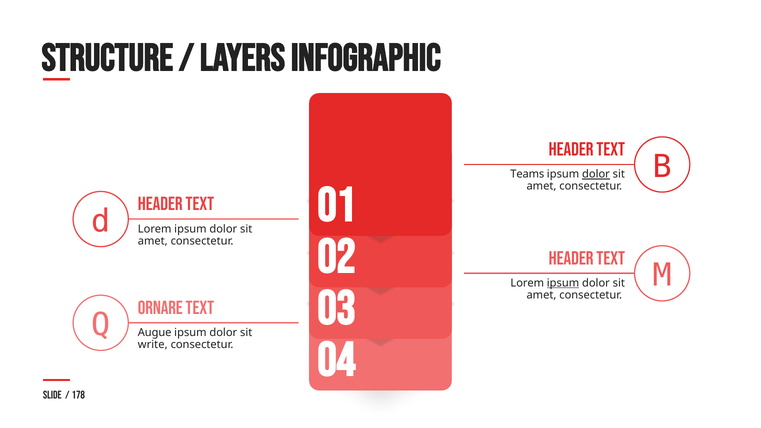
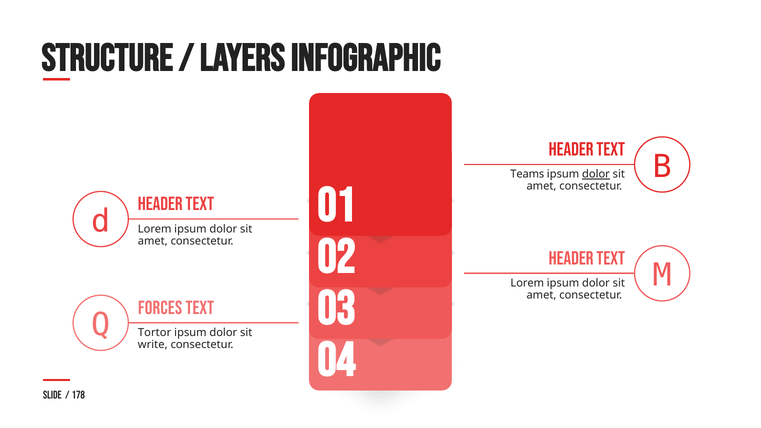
ipsum at (563, 283) underline: present -> none
Ornare: Ornare -> Forces
Augue: Augue -> Tortor
